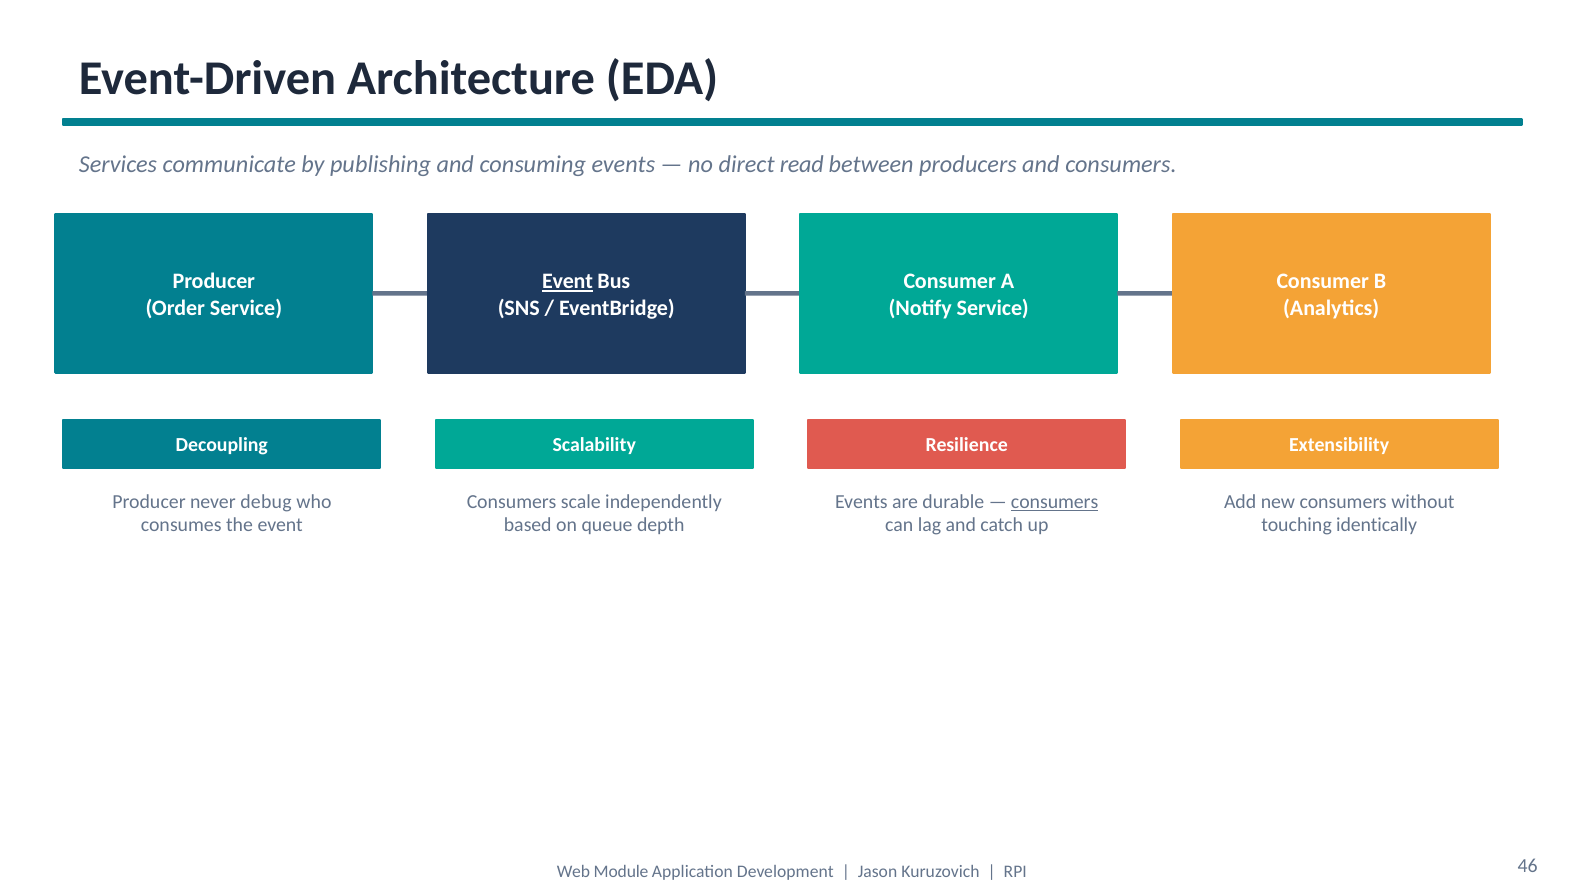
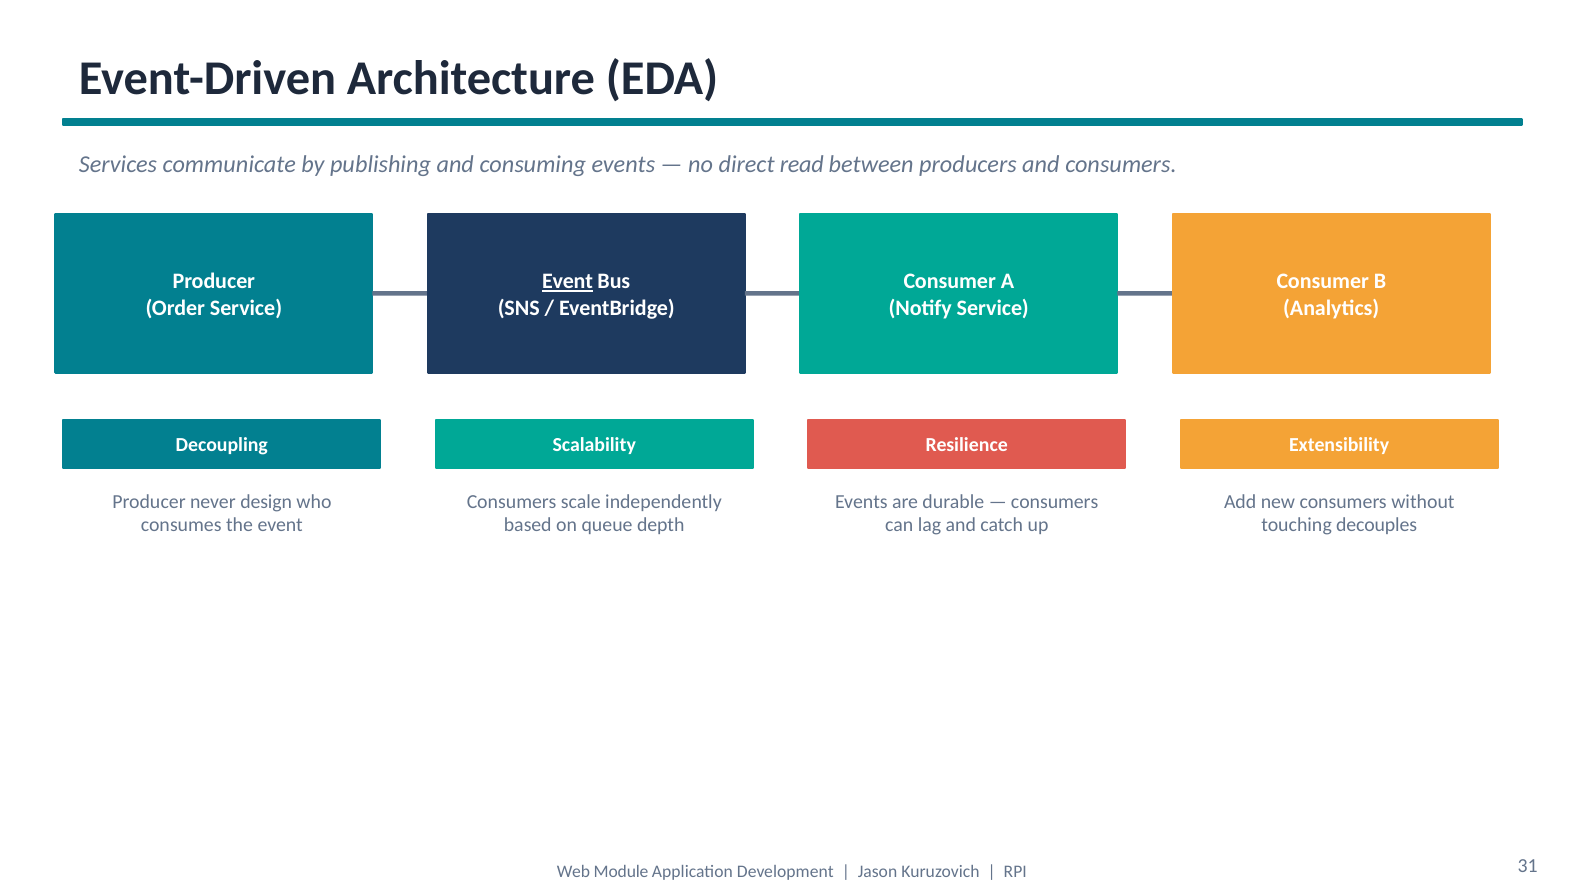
debug: debug -> design
consumers at (1055, 501) underline: present -> none
identically: identically -> decouples
46: 46 -> 31
